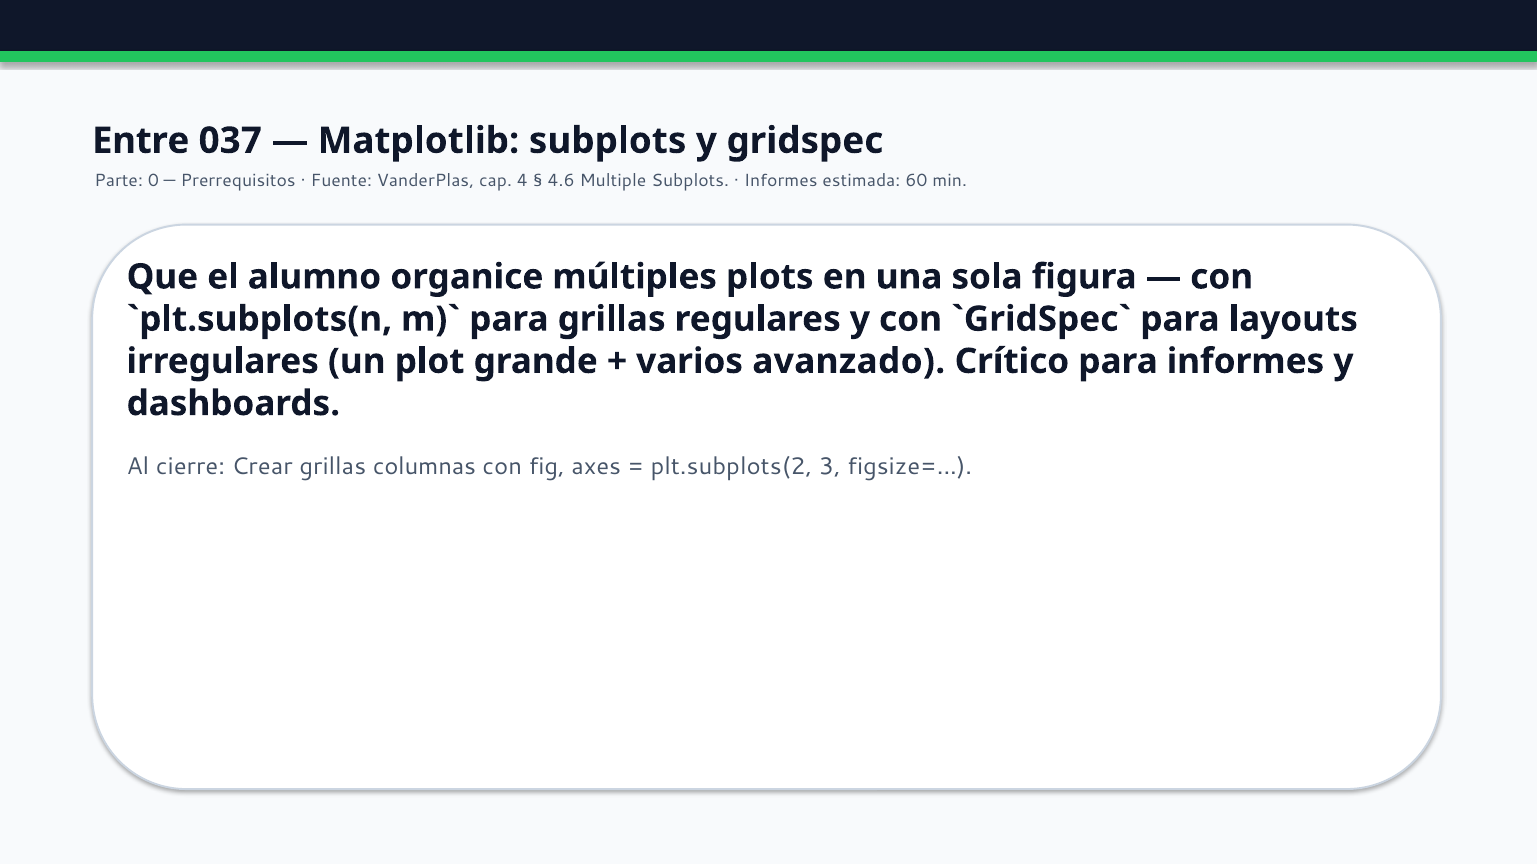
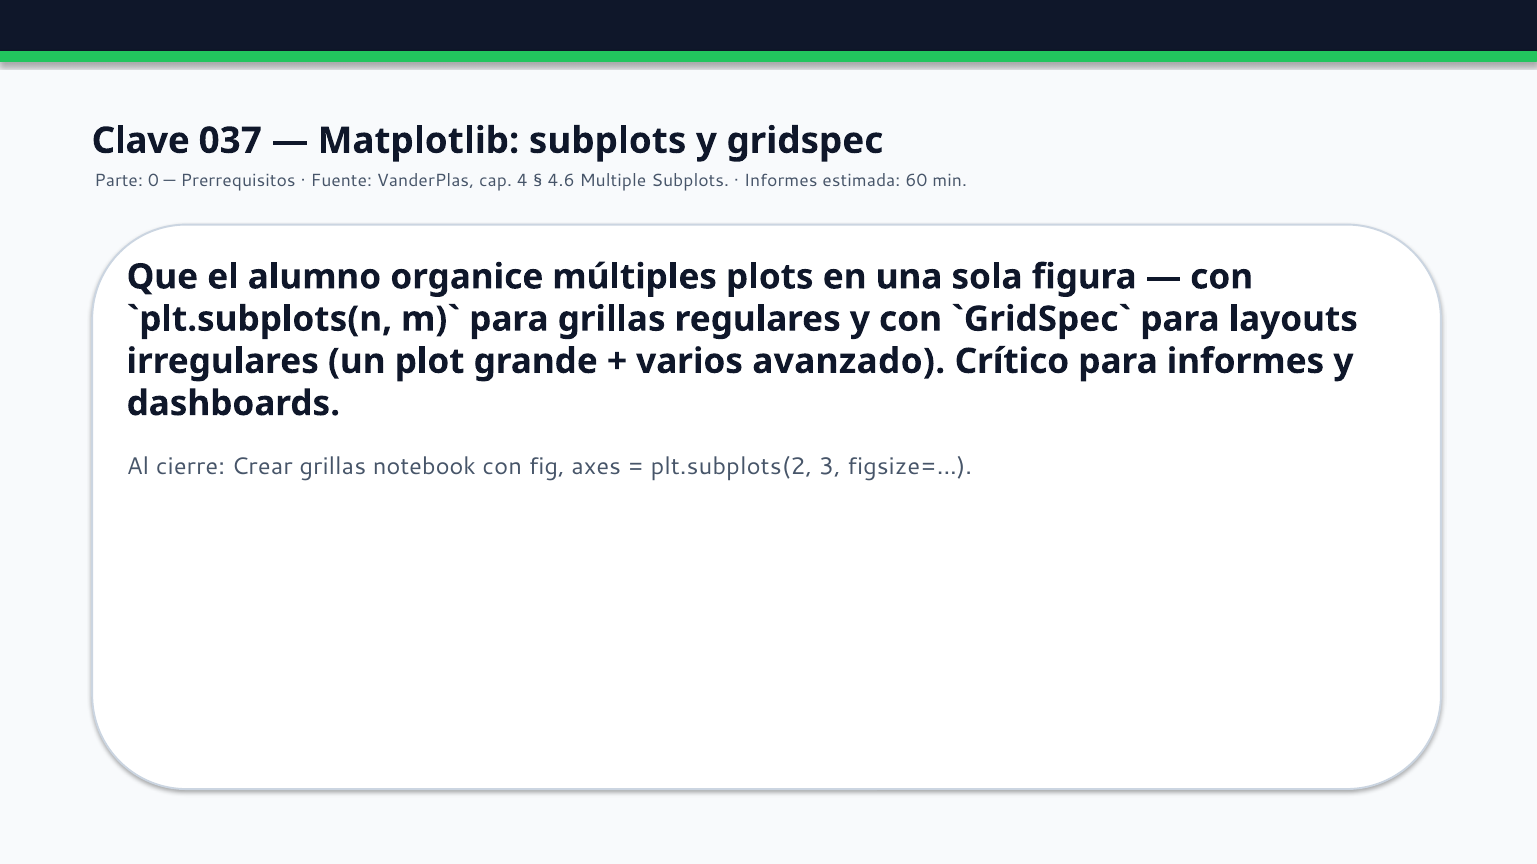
Entre: Entre -> Clave
columnas: columnas -> notebook
